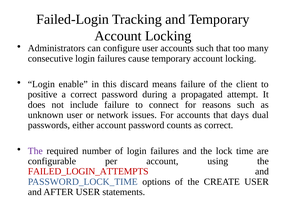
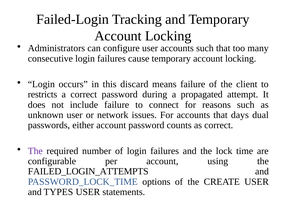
enable: enable -> occurs
positive: positive -> restricts
FAILED_LOGIN_ATTEMPTS colour: red -> black
AFTER: AFTER -> TYPES
